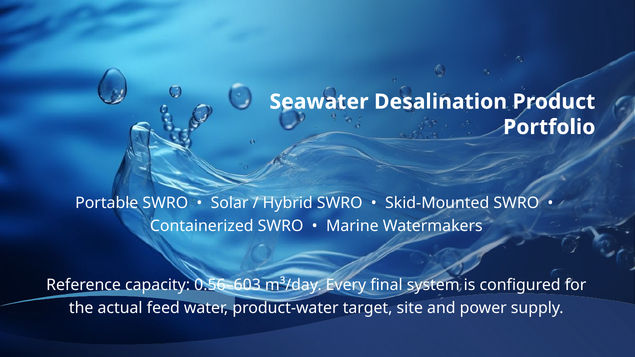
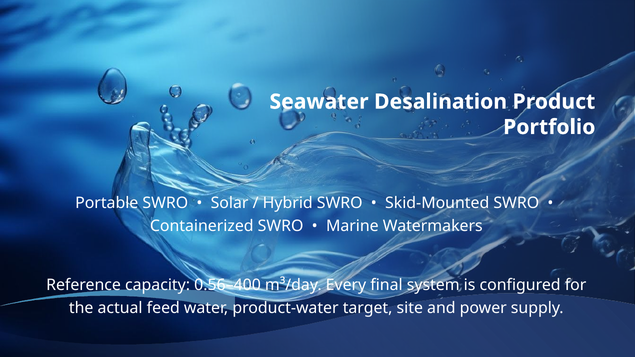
0.56–603: 0.56–603 -> 0.56–400
